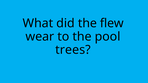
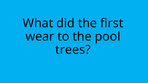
flew: flew -> first
